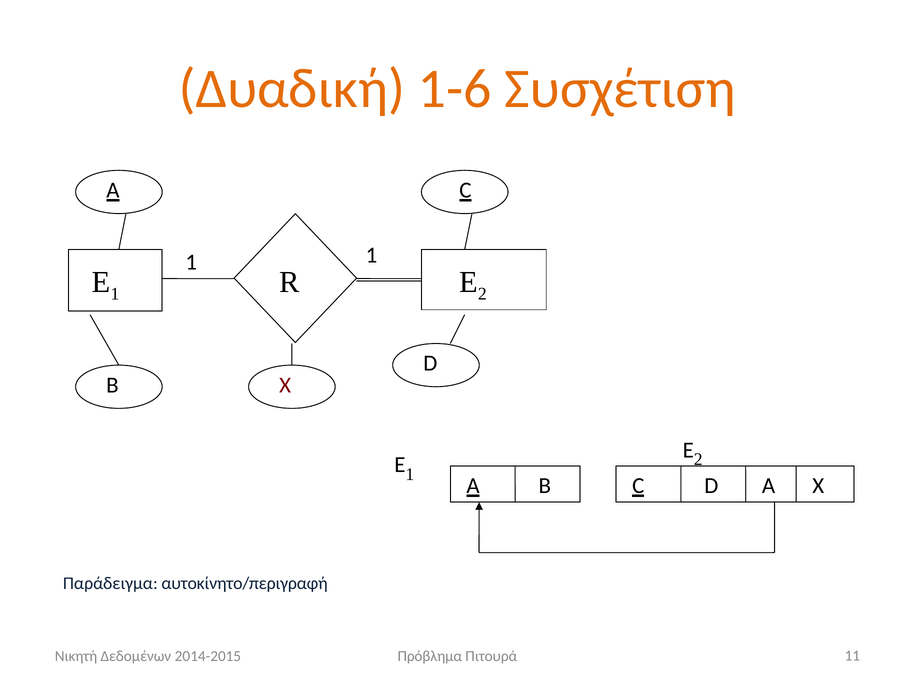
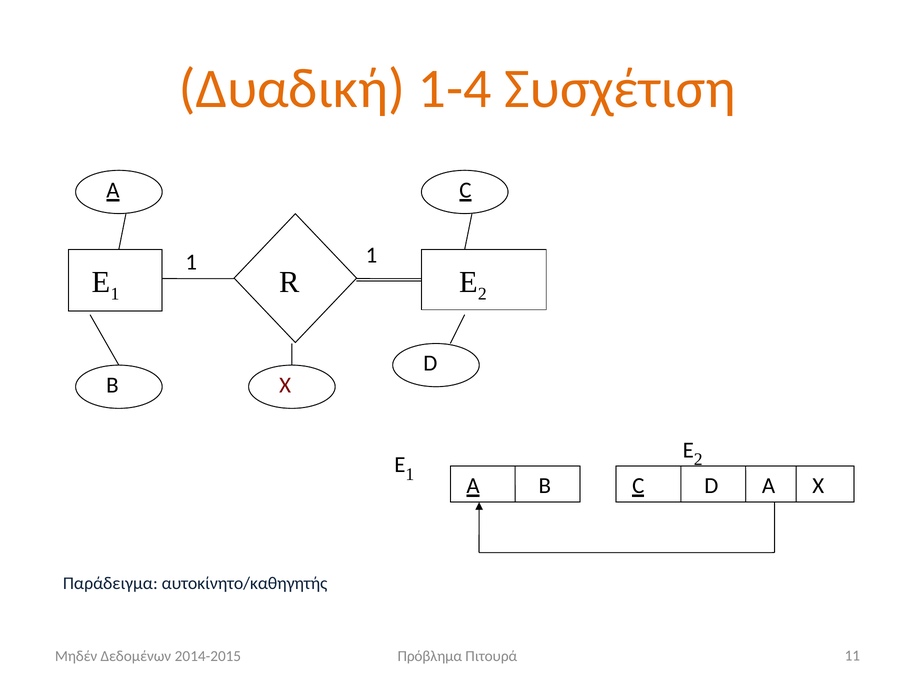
1-6: 1-6 -> 1-4
αυτοκίνητο/περιγραφή: αυτοκίνητο/περιγραφή -> αυτοκίνητο/καθηγητής
Νικητή: Νικητή -> Μηδέν
